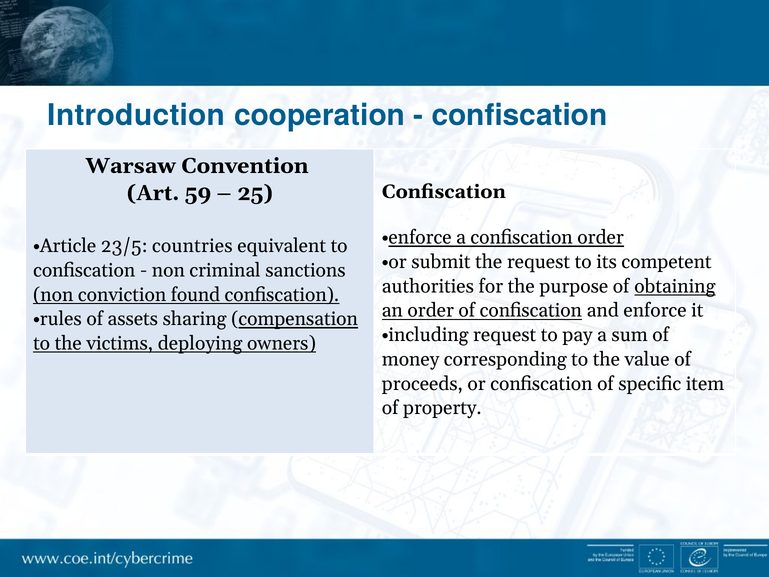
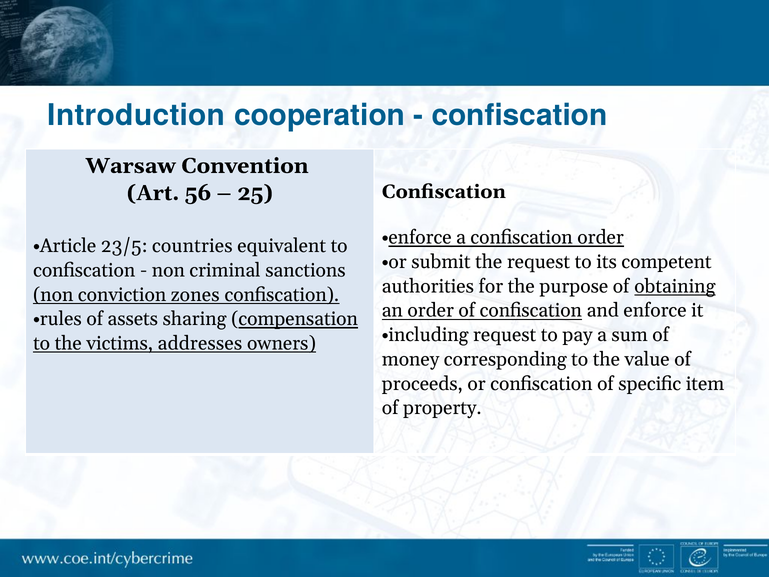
59: 59 -> 56
found: found -> zones
deploying: deploying -> addresses
